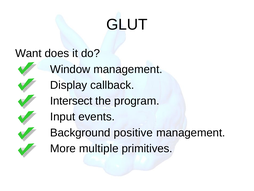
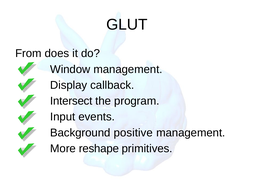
Want: Want -> From
multiple: multiple -> reshape
